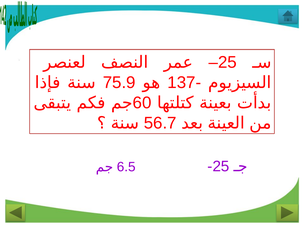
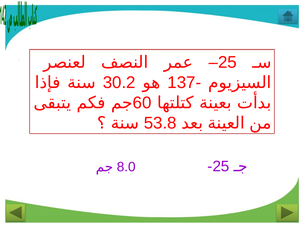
75.9: 75.9 -> 30.2
56.7: 56.7 -> 53.8
6.5: 6.5 -> 8.0
